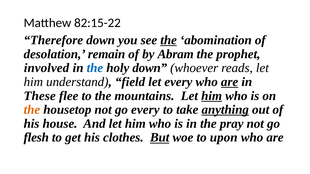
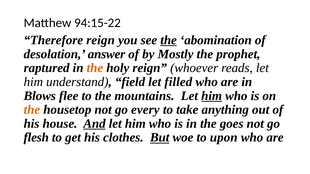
82:15-22: 82:15-22 -> 94:15-22
Therefore down: down -> reign
remain: remain -> answer
Abram: Abram -> Mostly
involved: involved -> raptured
the at (95, 68) colour: blue -> orange
holy down: down -> reign
let every: every -> filled
are at (230, 82) underline: present -> none
These: These -> Blows
anything underline: present -> none
And underline: none -> present
pray: pray -> goes
